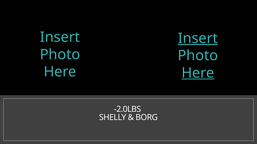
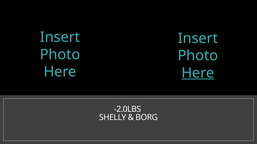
Insert at (198, 38) underline: present -> none
